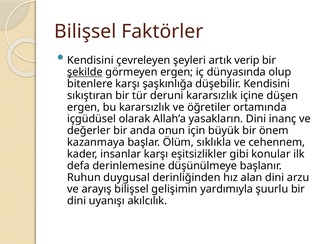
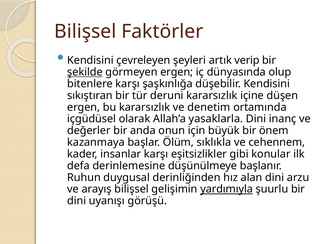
öğretiler: öğretiler -> denetim
yasakların: yasakların -> yasaklarla
yardımıyla underline: none -> present
akılcılık: akılcılık -> görüşü
